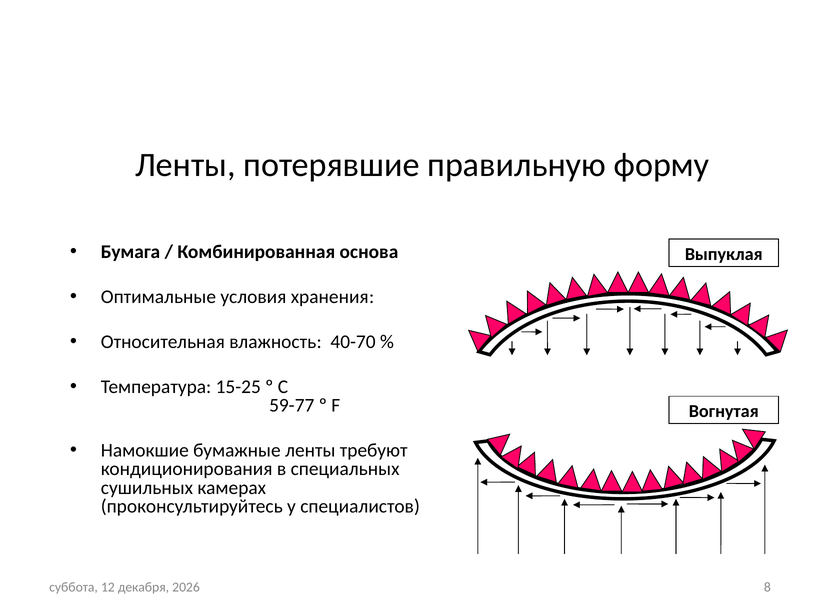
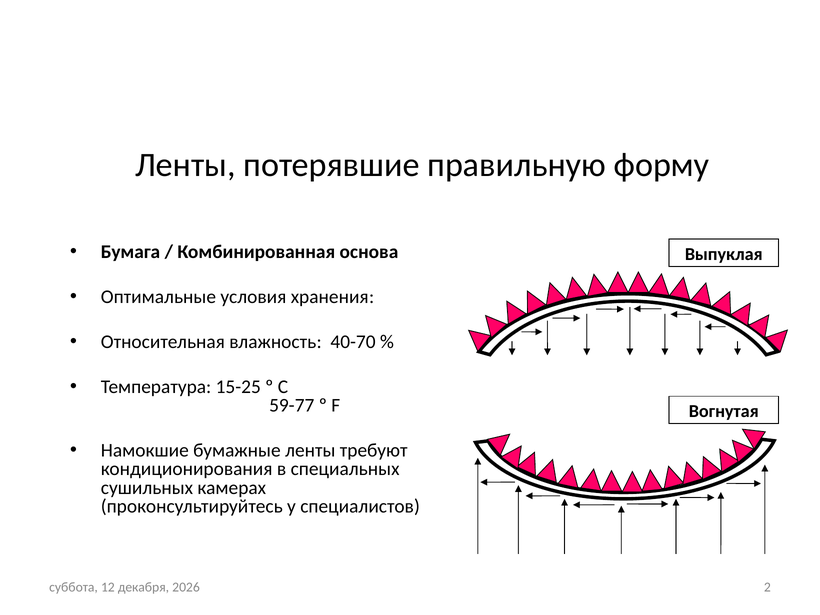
8: 8 -> 2
